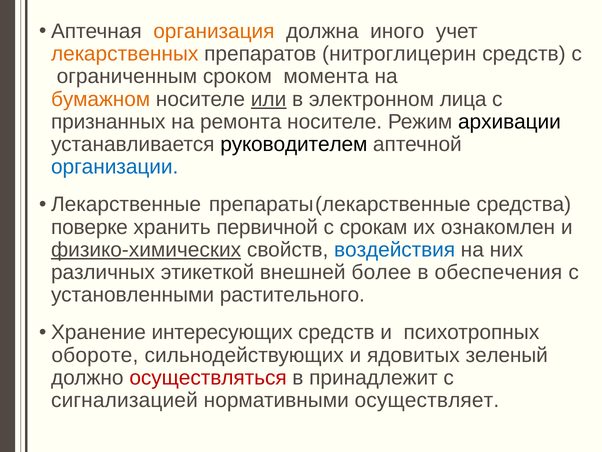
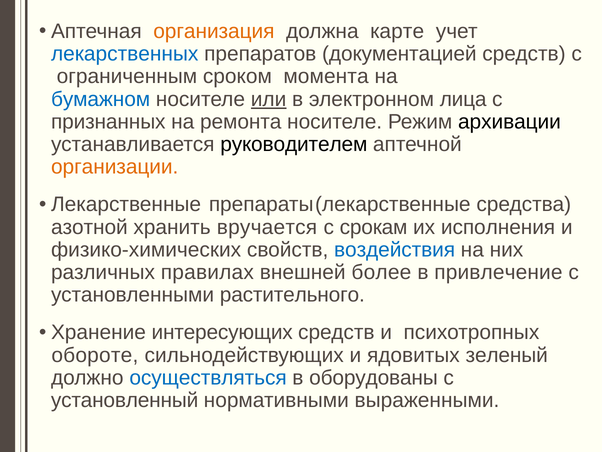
иного: иного -> карте
лекарственных colour: orange -> blue
нитроглицерин: нитроглицерин -> документацией
бумажном colour: orange -> blue
организации colour: blue -> orange
поверке: поверке -> азотной
первичной: первичной -> вручается
ознакомлен: ознакомлен -> исполнения
физико-химических underline: present -> none
этикеткой: этикеткой -> правилах
обеспечения: обеспечения -> привлечение
осуществляться colour: red -> blue
принадлежит: принадлежит -> оборудованы
сигнализацией: сигнализацией -> установленный
осуществляет: осуществляет -> выраженными
